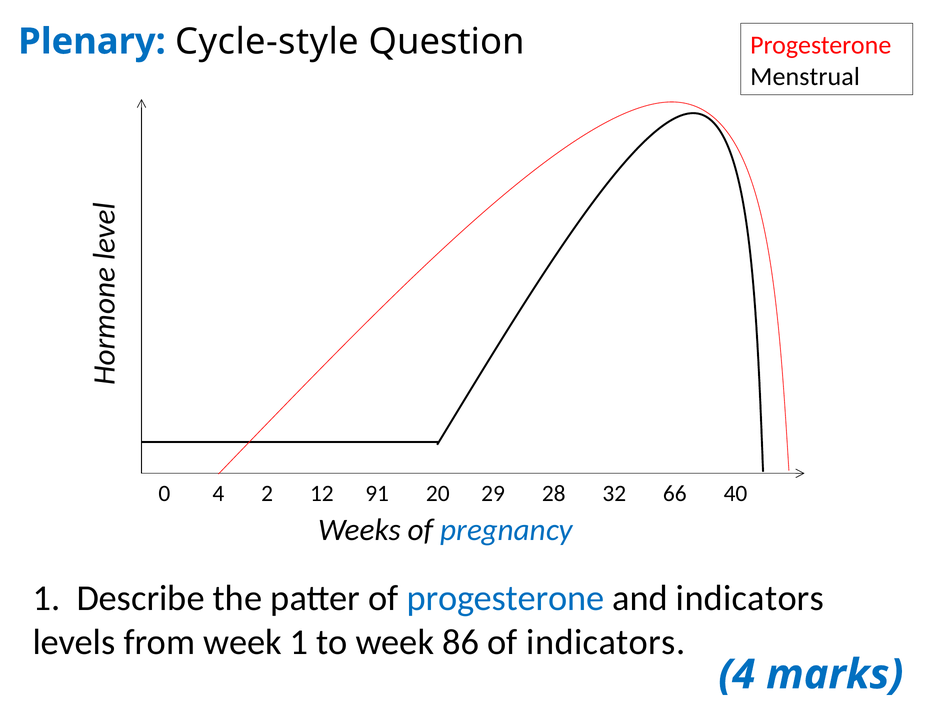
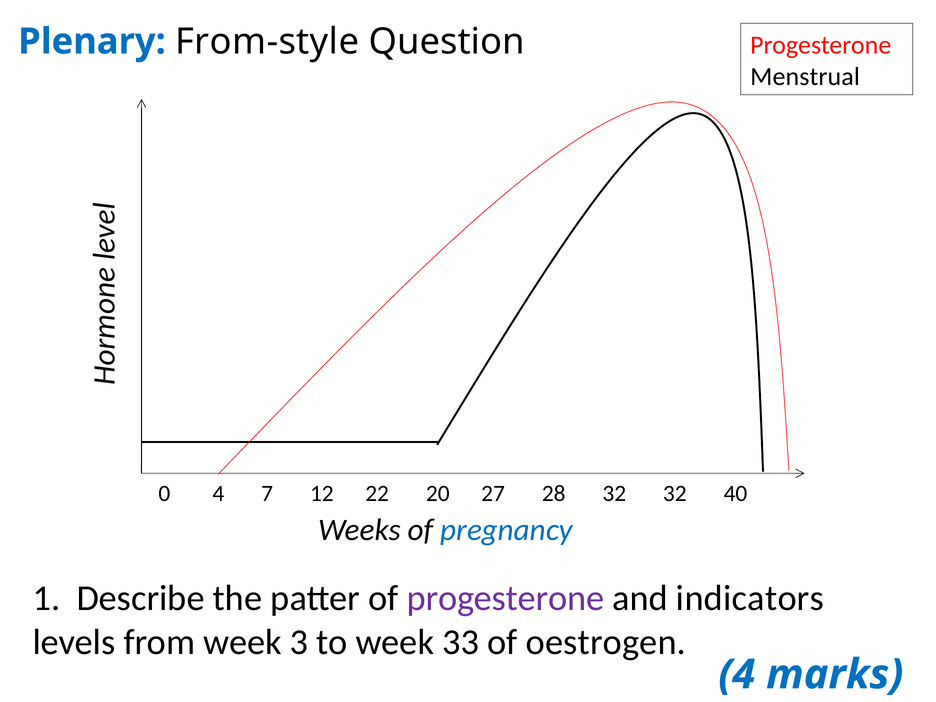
Cycle-style: Cycle-style -> From-style
2: 2 -> 7
91: 91 -> 22
29: 29 -> 27
32 66: 66 -> 32
progesterone at (505, 598) colour: blue -> purple
week 1: 1 -> 3
86: 86 -> 33
of indicators: indicators -> oestrogen
